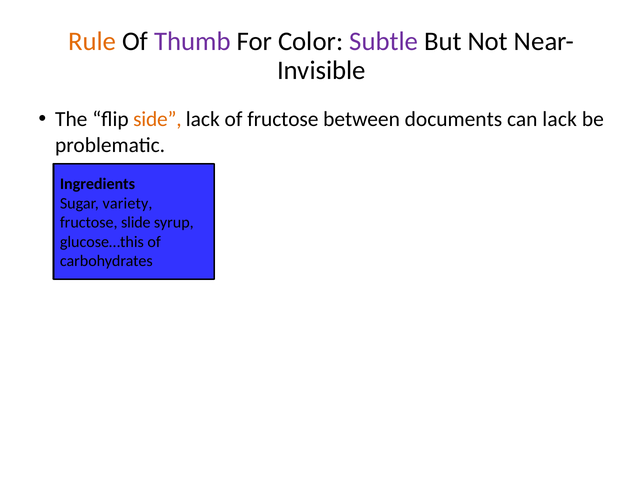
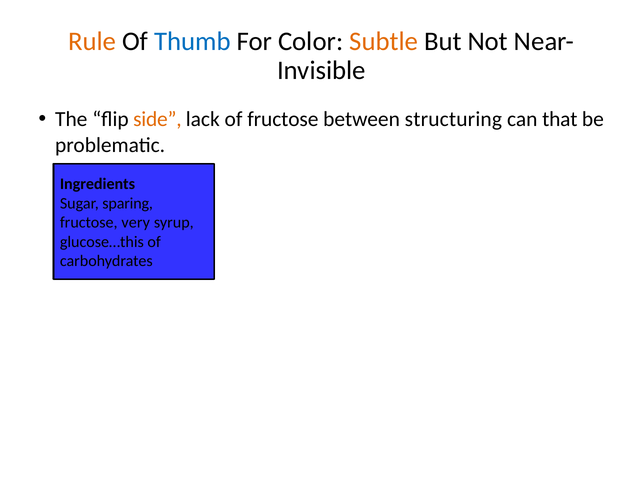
Thumb colour: purple -> blue
Subtle colour: purple -> orange
documents: documents -> structuring
can lack: lack -> that
variety: variety -> sparing
slide: slide -> very
